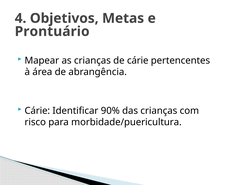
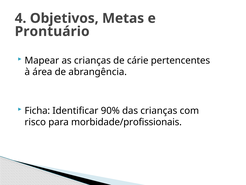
Cárie at (37, 110): Cárie -> Ficha
morbidade/puericultura: morbidade/puericultura -> morbidade/profissionais
